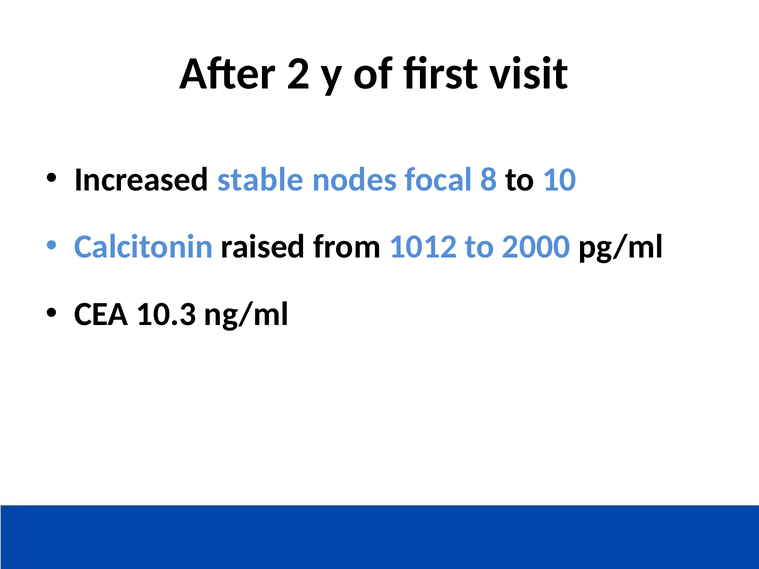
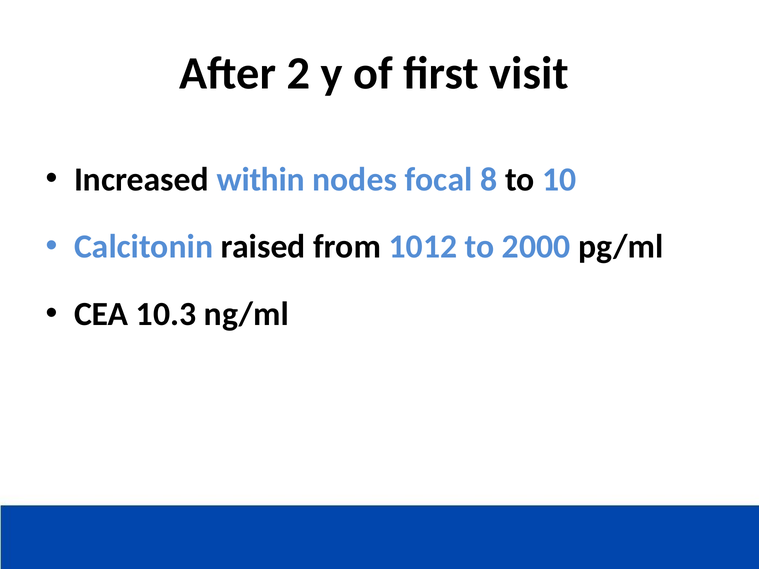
stable: stable -> within
